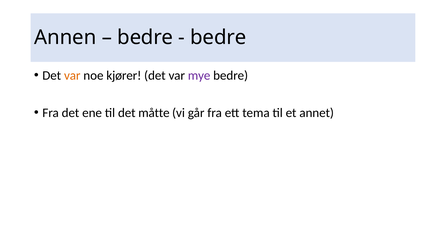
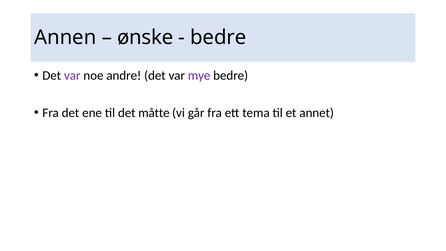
bedre at (145, 37): bedre -> ønske
var at (72, 75) colour: orange -> purple
kjører: kjører -> andre
